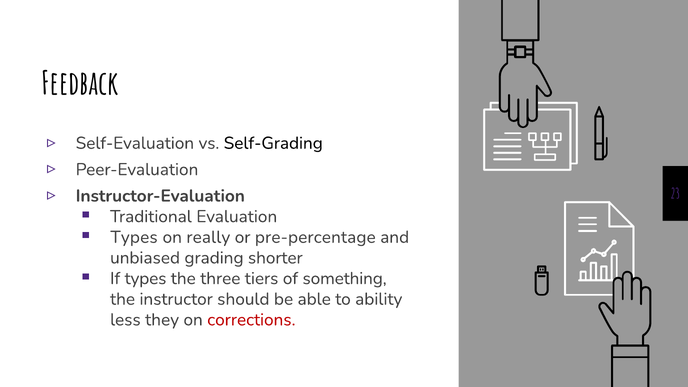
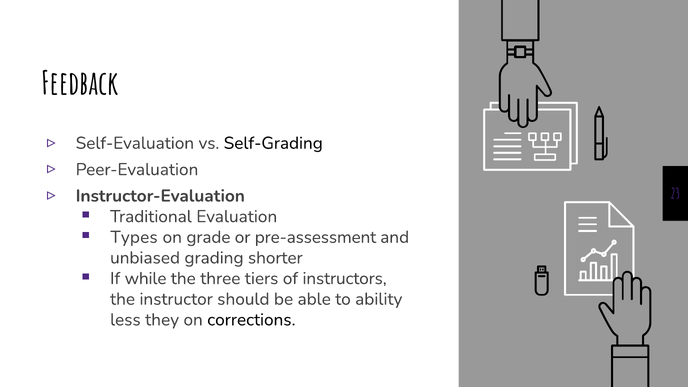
really: really -> grade
pre-percentage: pre-percentage -> pre-assessment
If types: types -> while
something: something -> instructors
corrections colour: red -> black
